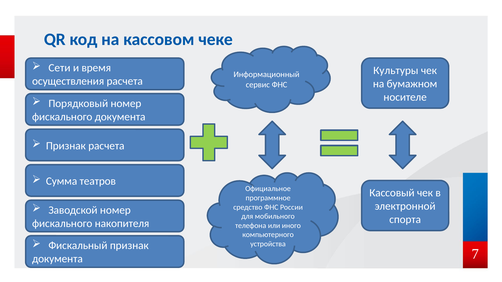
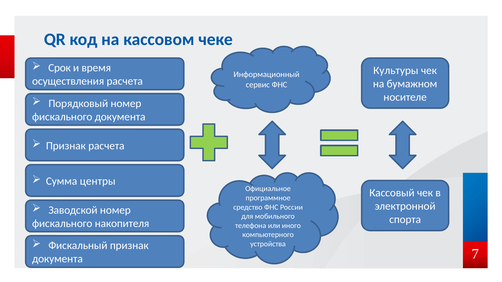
Сети: Сети -> Срок
театров: театров -> центры
